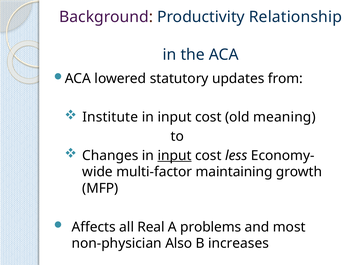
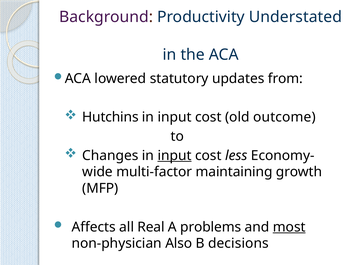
Relationship: Relationship -> Understated
Institute: Institute -> Hutchins
meaning: meaning -> outcome
most underline: none -> present
increases: increases -> decisions
